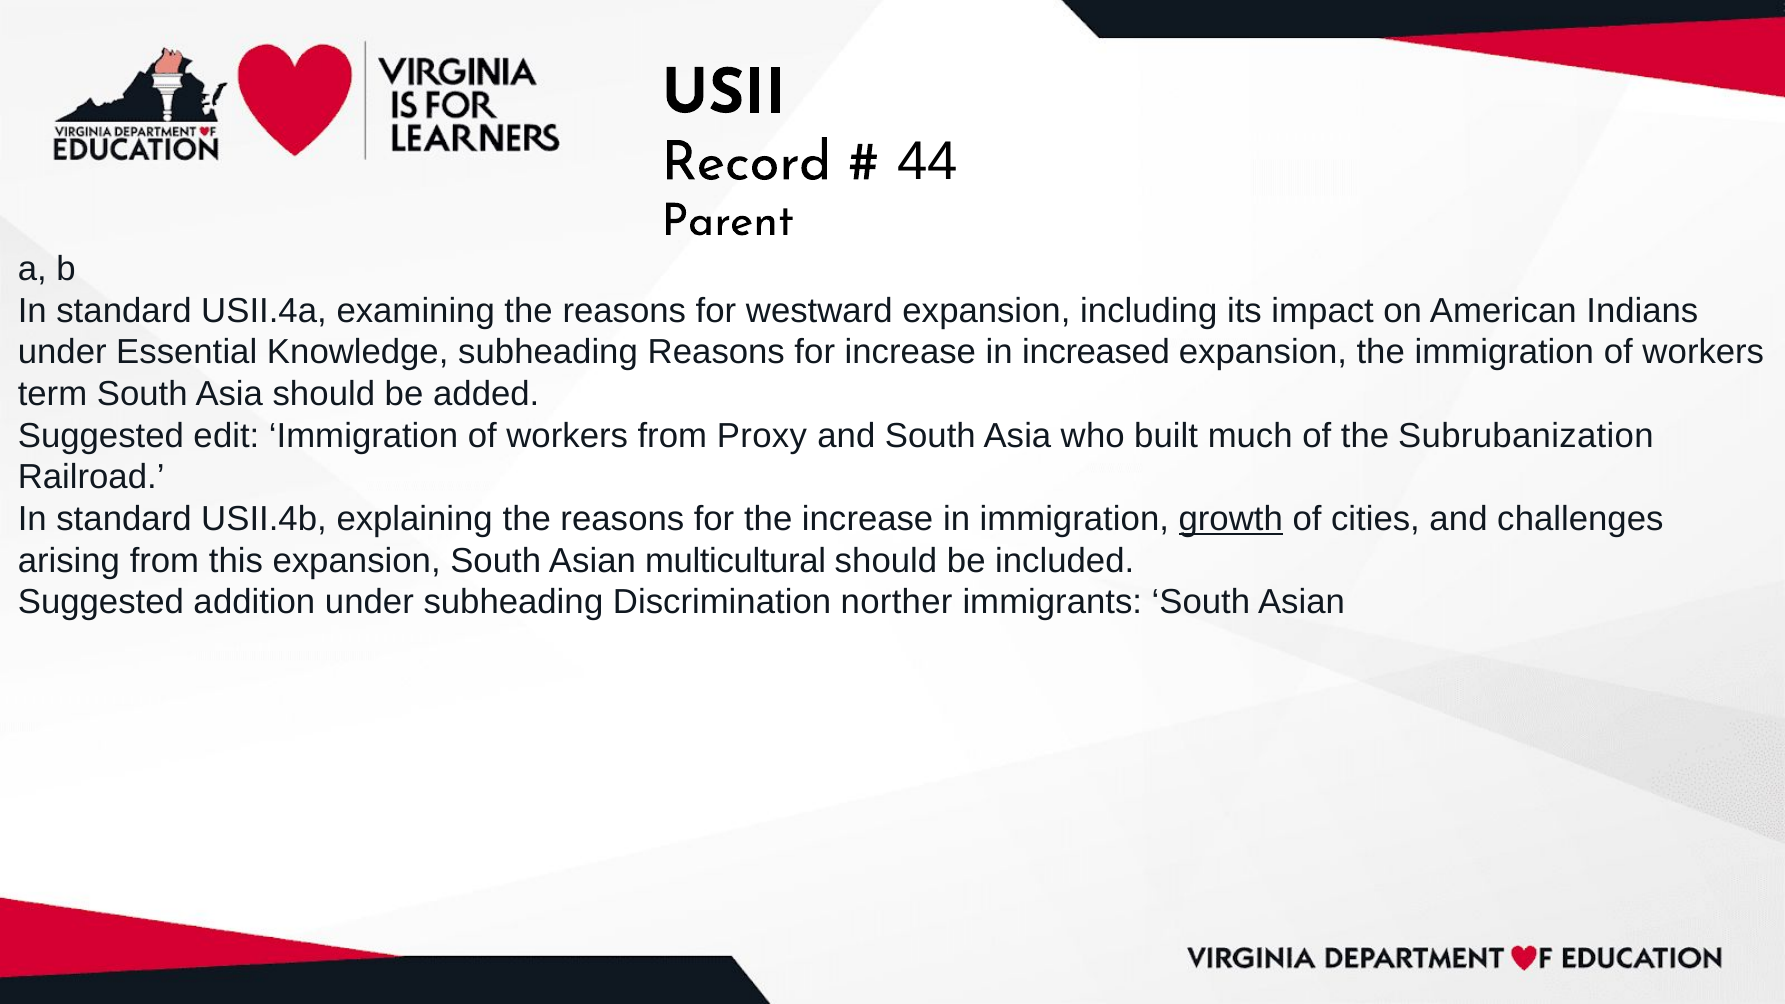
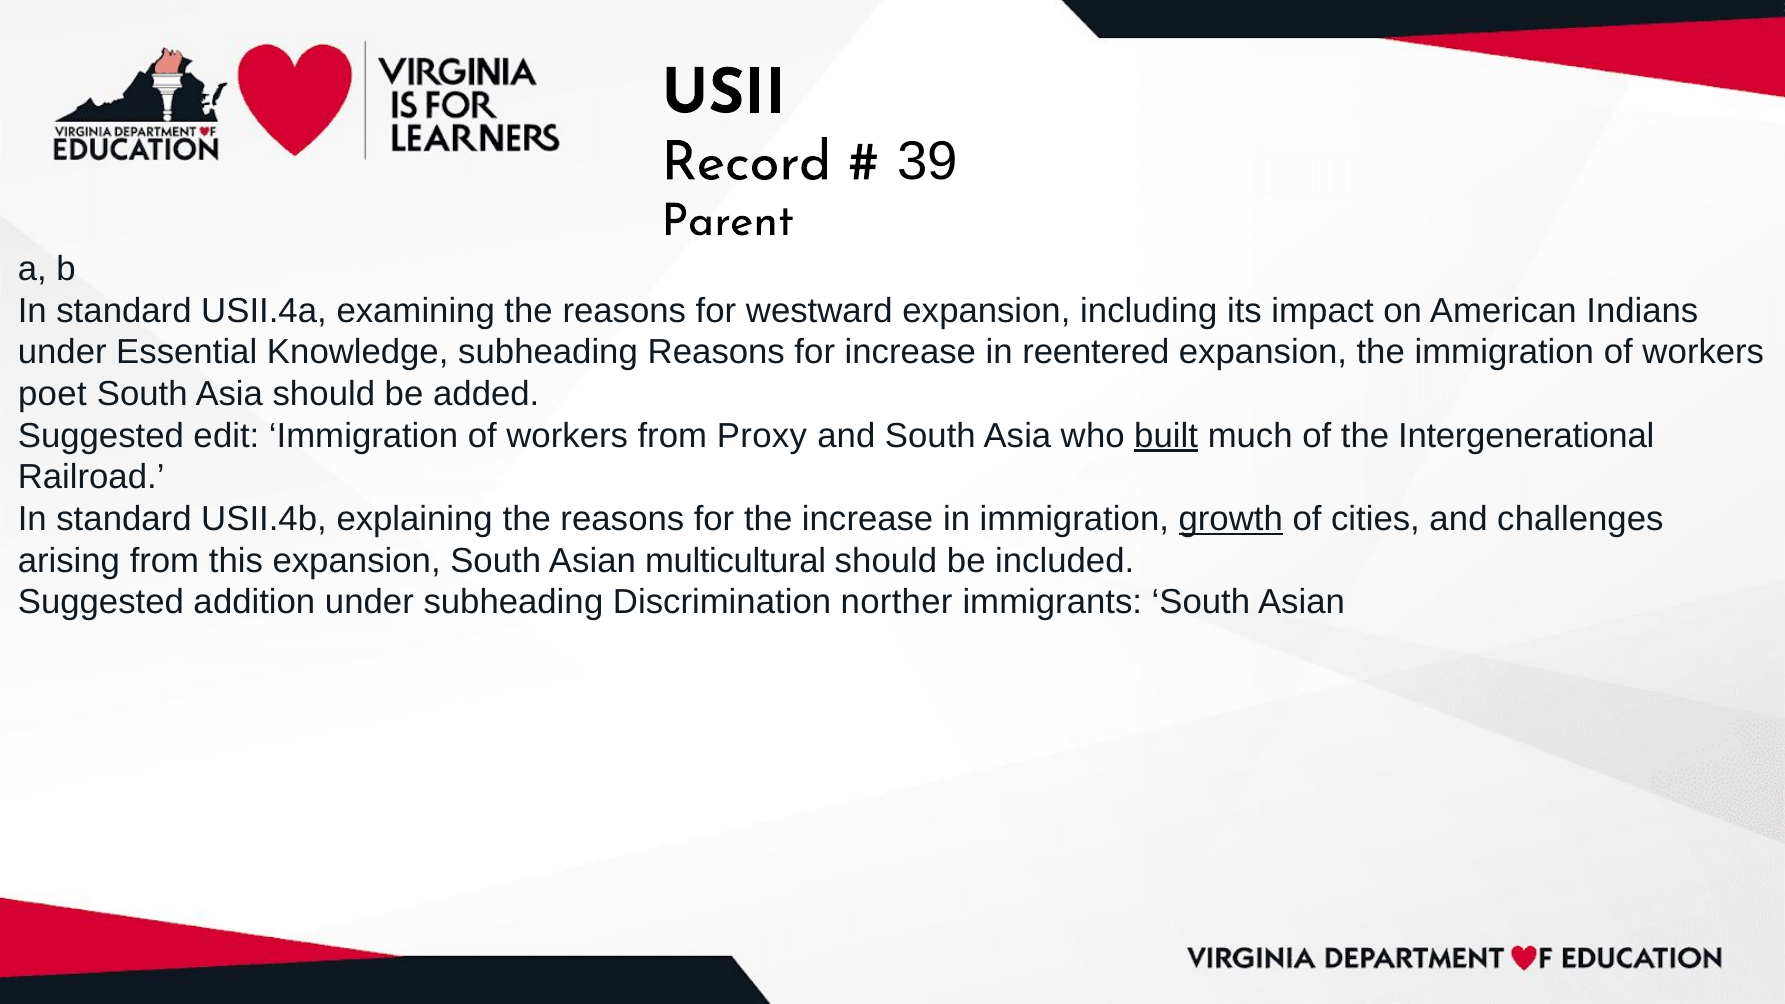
44: 44 -> 39
increased: increased -> reentered
term: term -> poet
built underline: none -> present
Subrubanization: Subrubanization -> Intergenerational
